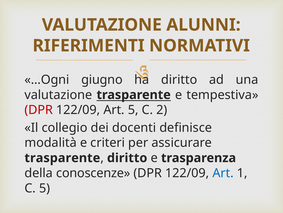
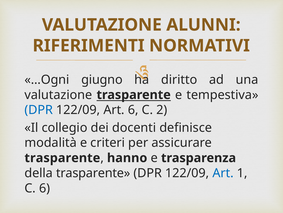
DPR at (39, 110) colour: red -> blue
Art 5: 5 -> 6
diritto at (127, 157): diritto -> hanno
della conoscenze: conoscenze -> trasparente
C 5: 5 -> 6
